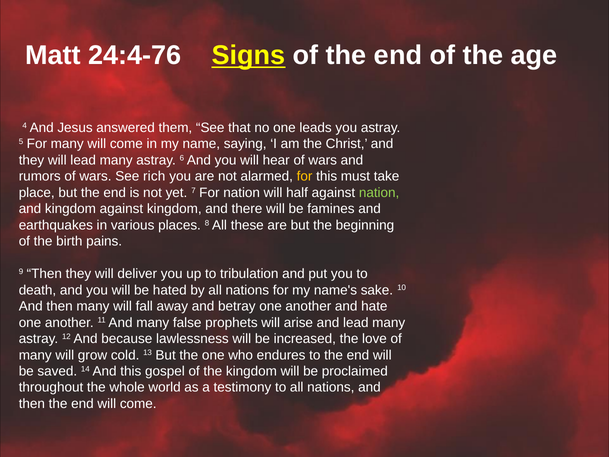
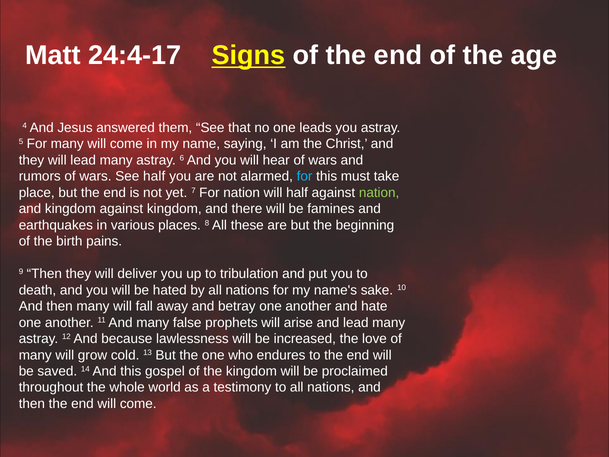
24:4-76: 24:4-76 -> 24:4-17
See rich: rich -> half
for at (305, 176) colour: yellow -> light blue
